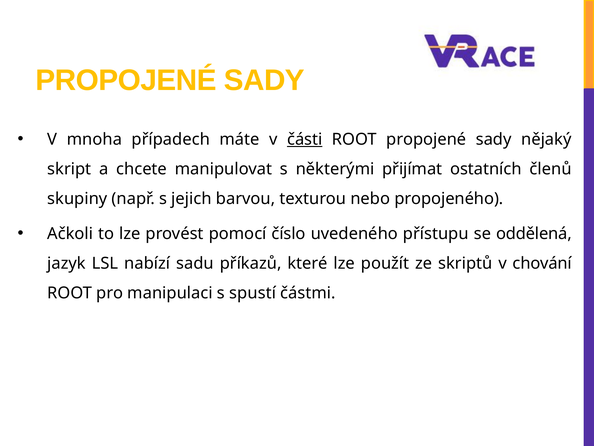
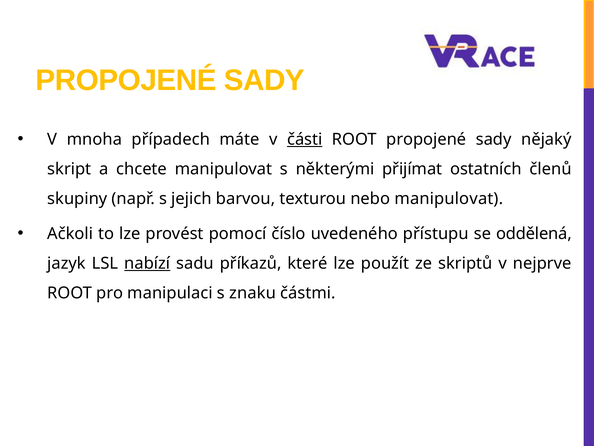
nebo propojeného: propojeného -> manipulovat
nabízí underline: none -> present
chování: chování -> nejprve
spustí: spustí -> znaku
